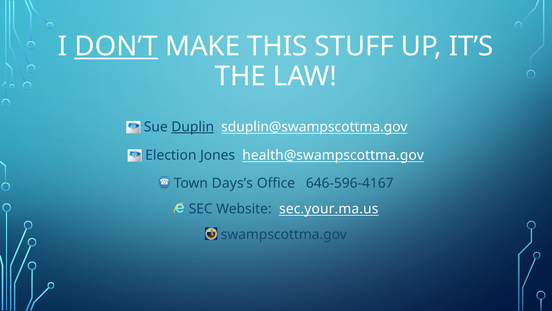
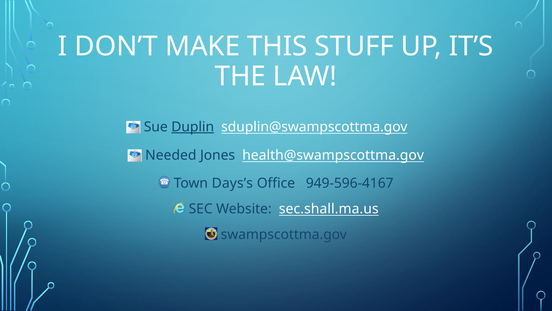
DON’T underline: present -> none
Election: Election -> Needed
646-596-4167: 646-596-4167 -> 949-596-4167
sec.your.ma.us: sec.your.ma.us -> sec.shall.ma.us
